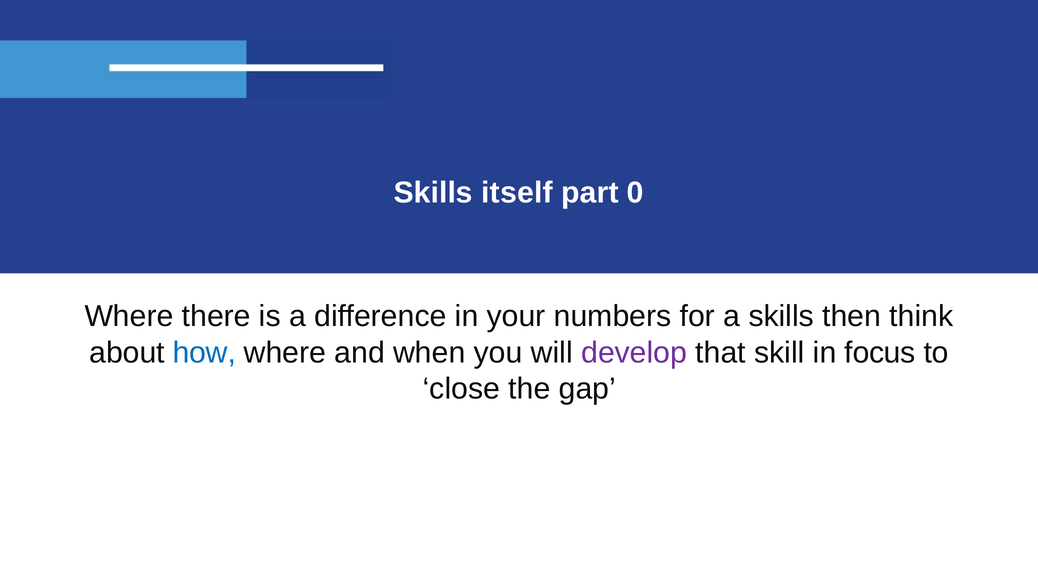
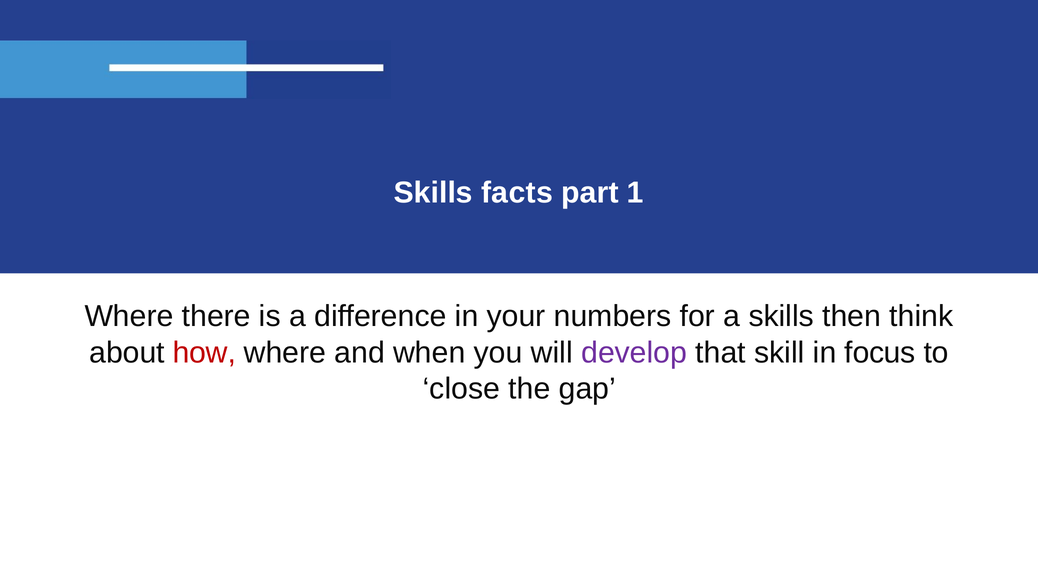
itself: itself -> facts
0: 0 -> 1
how colour: blue -> red
